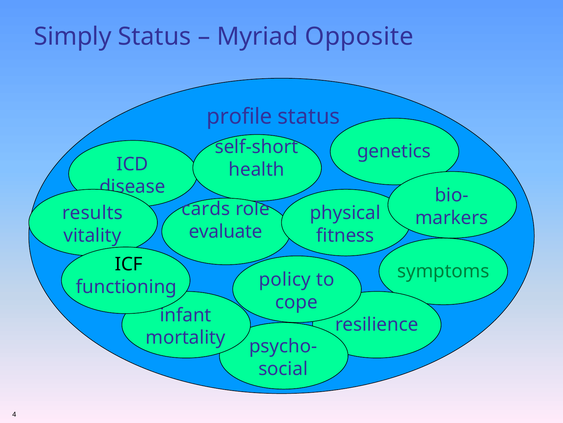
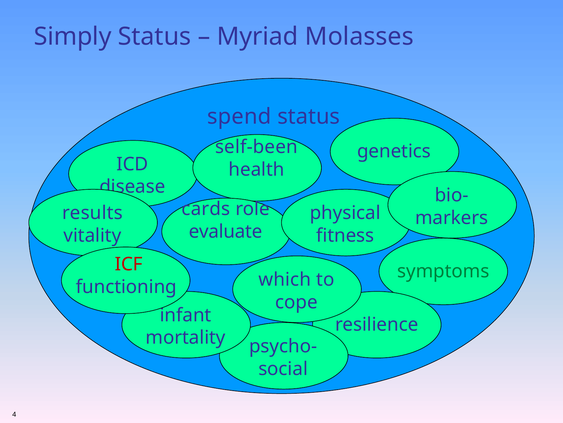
Opposite: Opposite -> Molasses
profile: profile -> spend
self-short: self-short -> self-been
ICF colour: black -> red
policy: policy -> which
